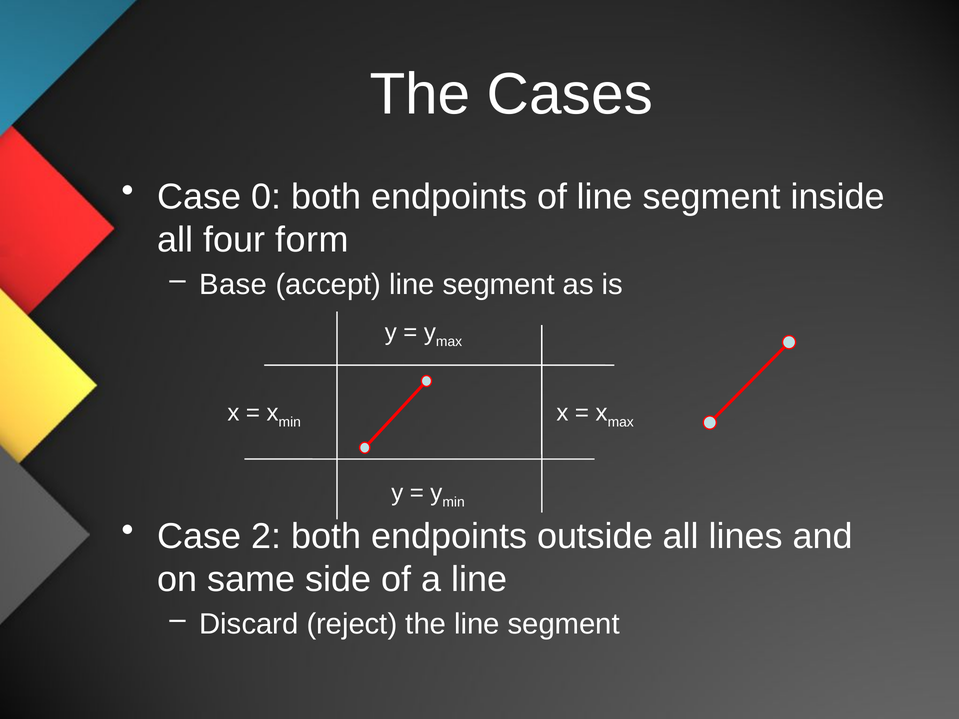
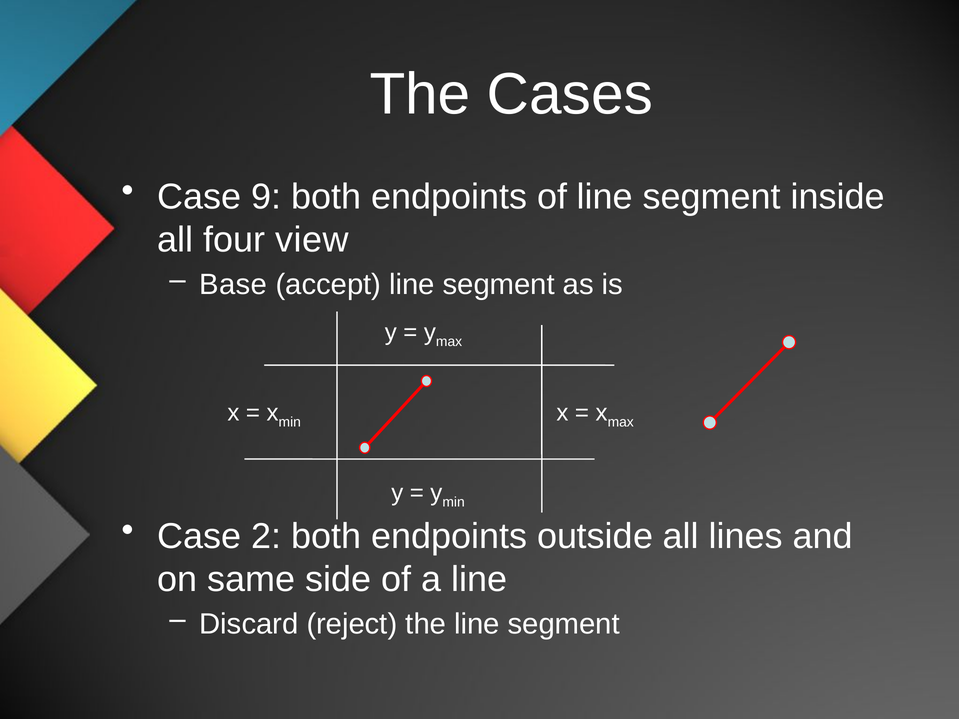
0: 0 -> 9
form: form -> view
